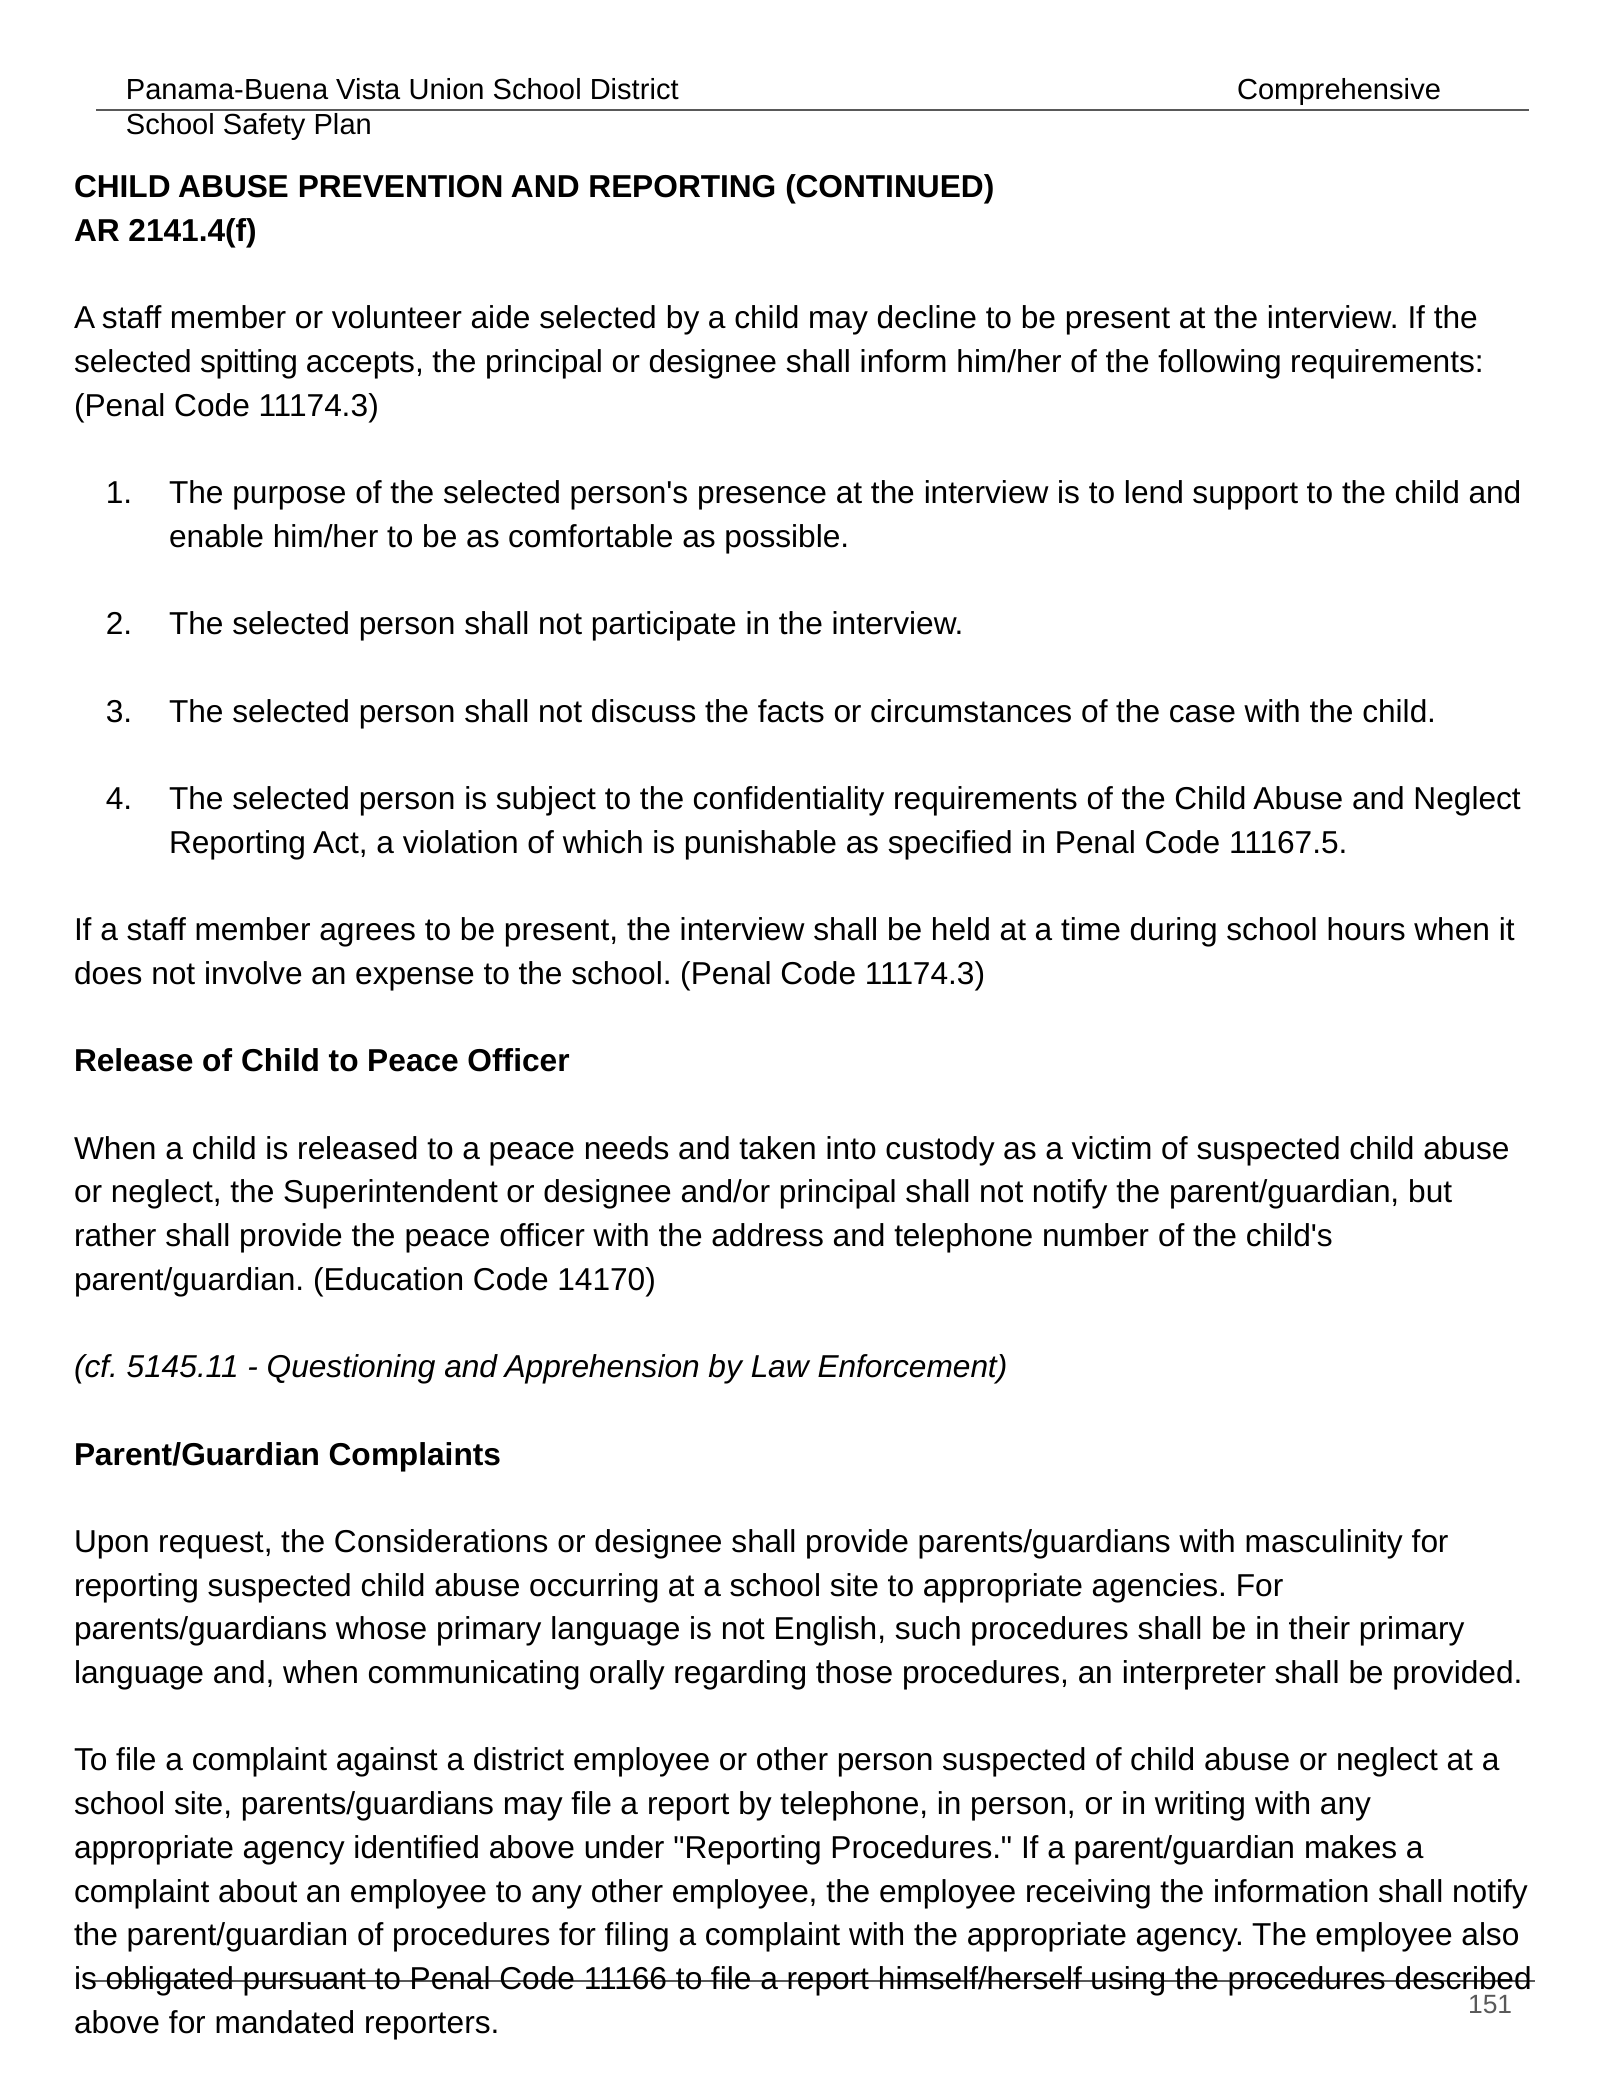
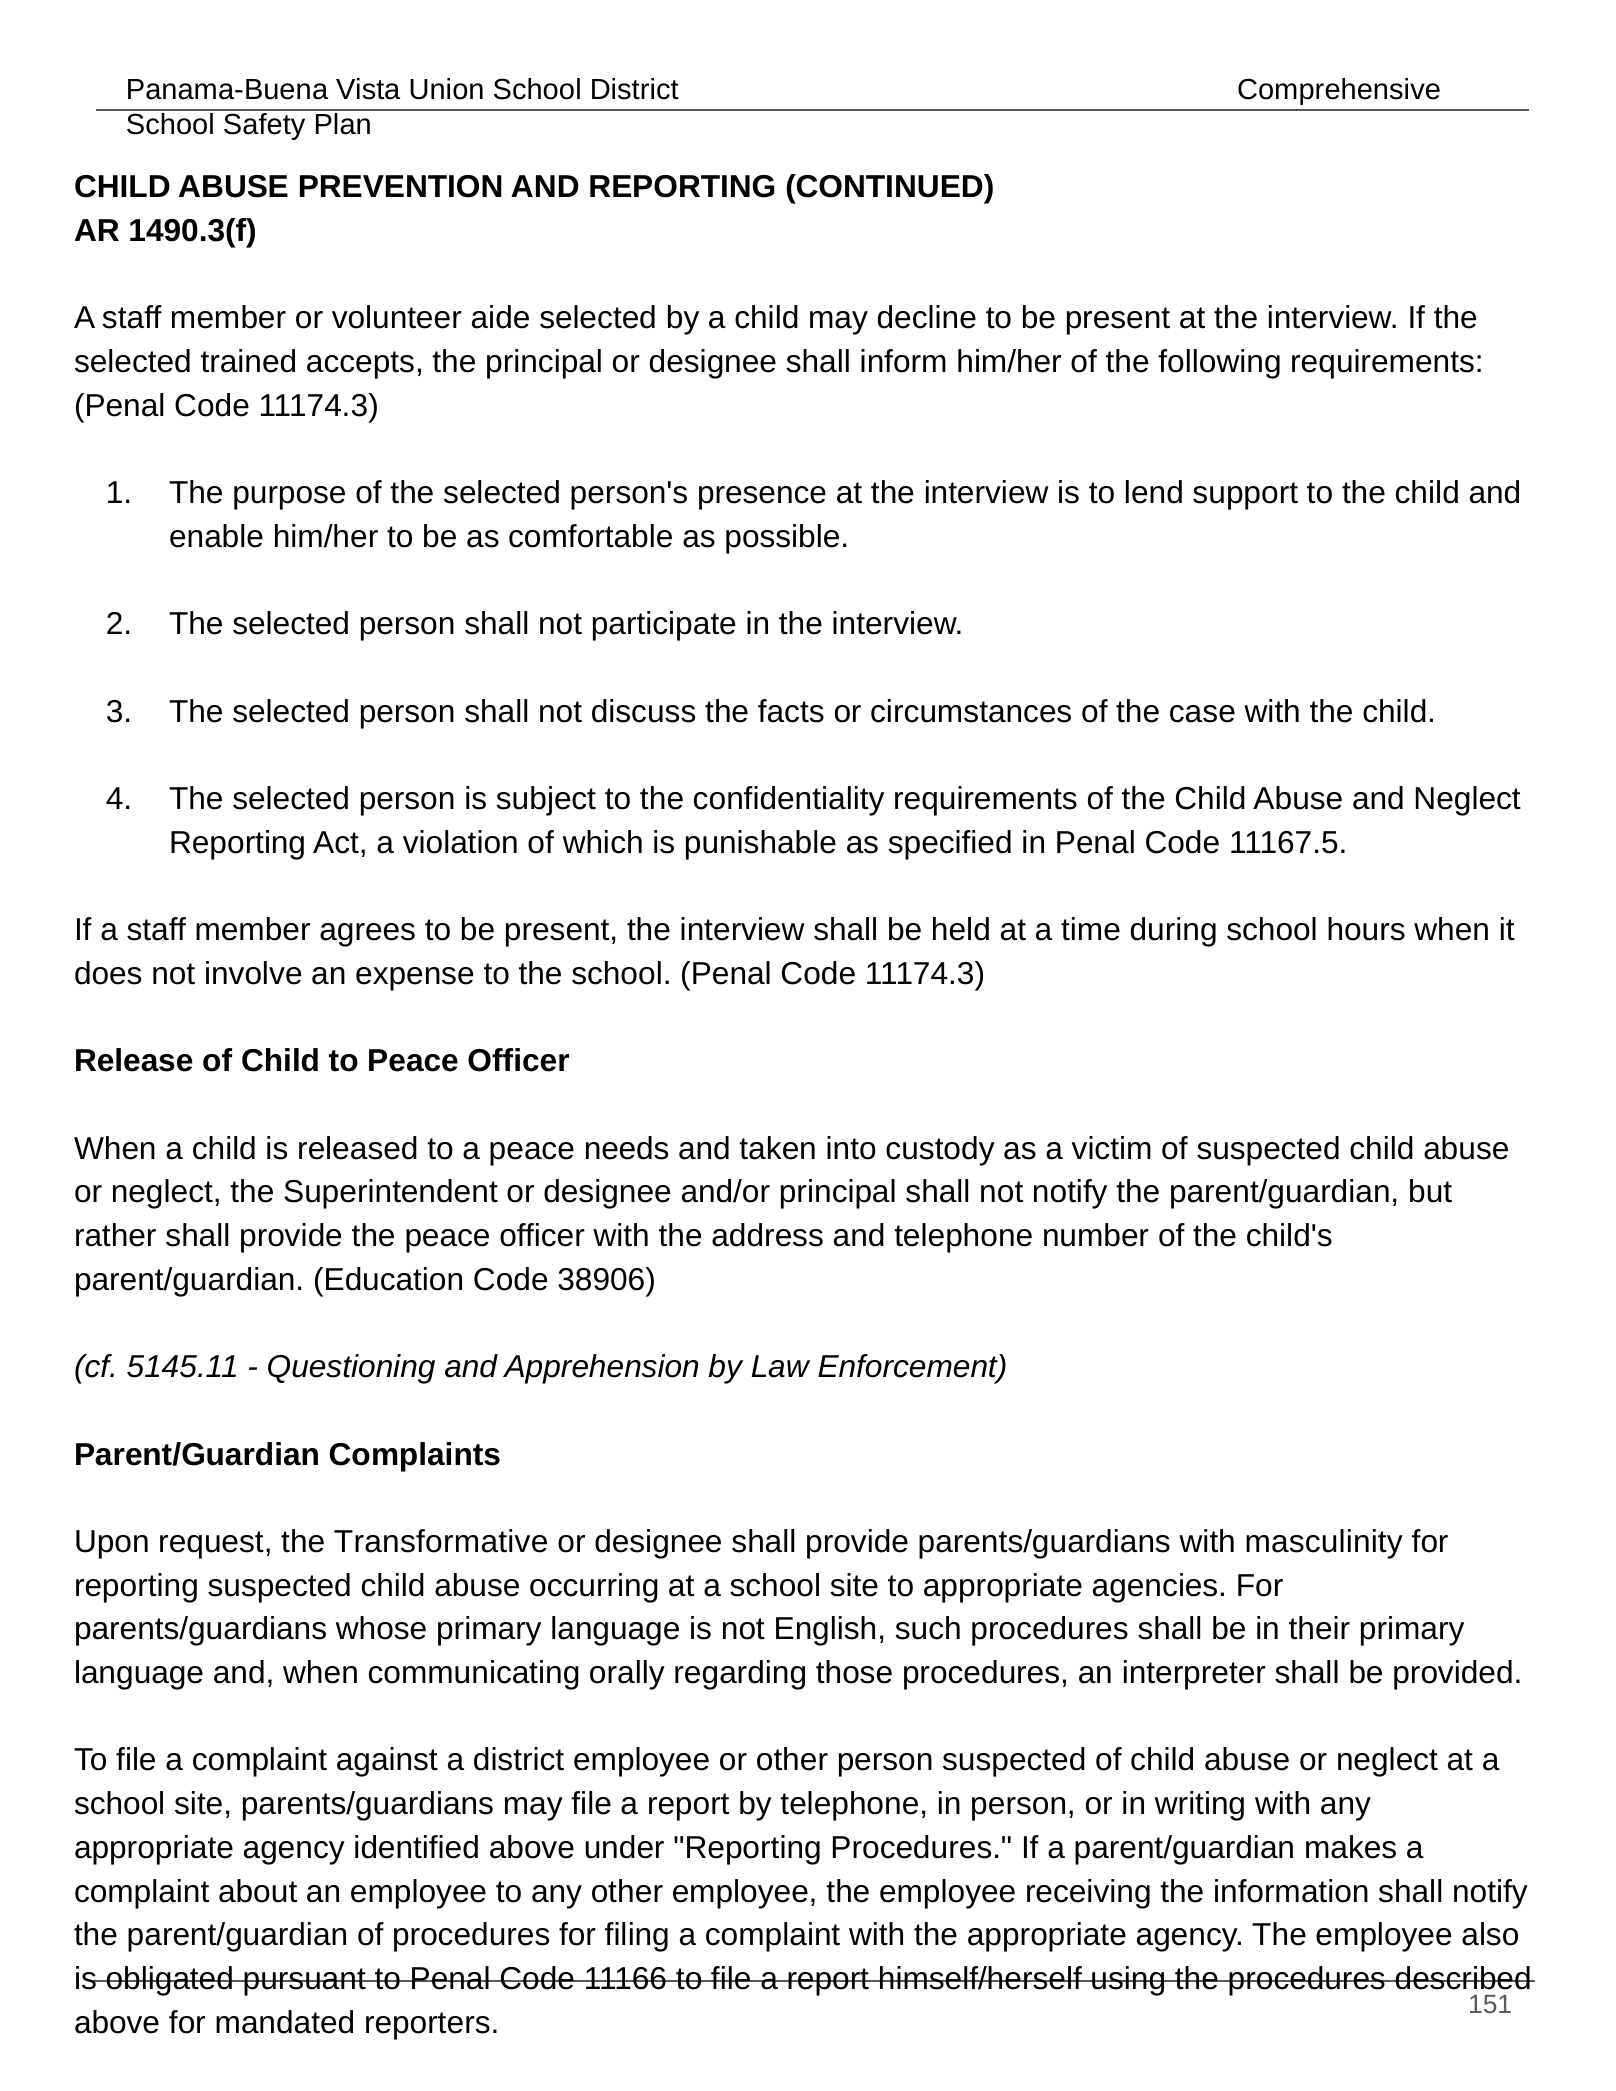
2141.4(f: 2141.4(f -> 1490.3(f
spitting: spitting -> trained
14170: 14170 -> 38906
Considerations: Considerations -> Transformative
